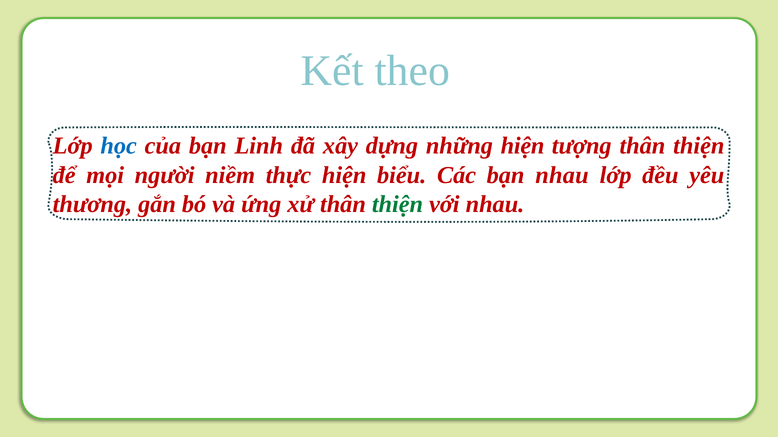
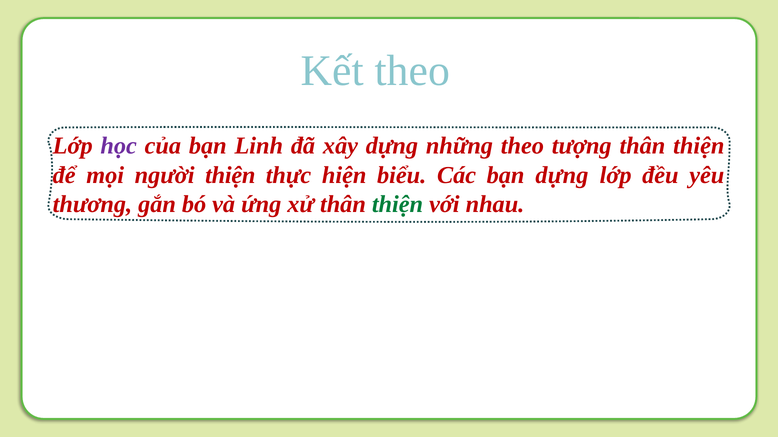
học colour: blue -> purple
những hiện: hiện -> theo
người niềm: niềm -> thiện
bạn nhau: nhau -> dựng
